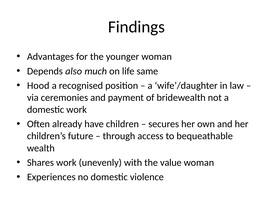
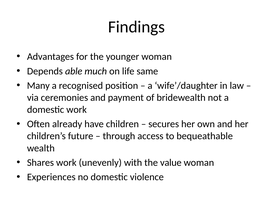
also: also -> able
Hood: Hood -> Many
